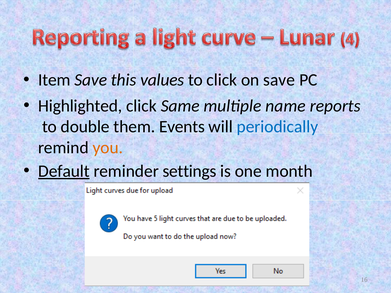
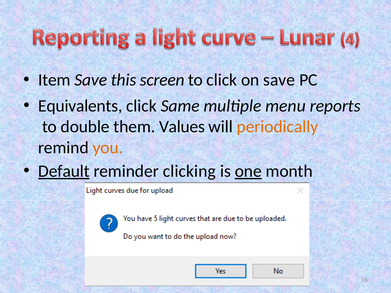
values: values -> screen
Highlighted: Highlighted -> Equivalents
name: name -> menu
Events: Events -> Values
periodically colour: blue -> orange
settings: settings -> clicking
one underline: none -> present
